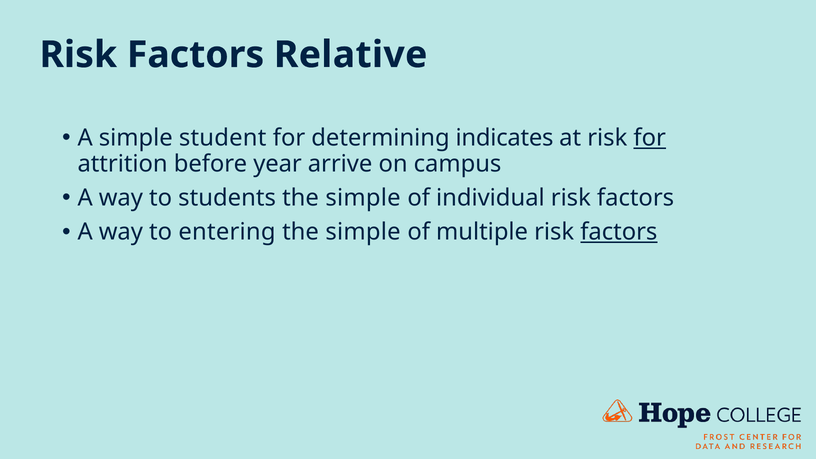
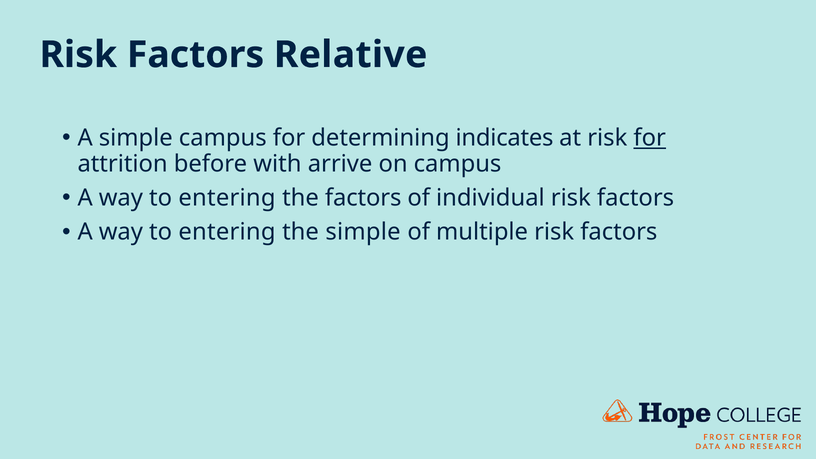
simple student: student -> campus
year: year -> with
students at (227, 198): students -> entering
simple at (363, 198): simple -> factors
factors at (619, 232) underline: present -> none
